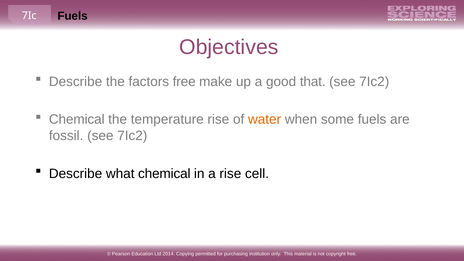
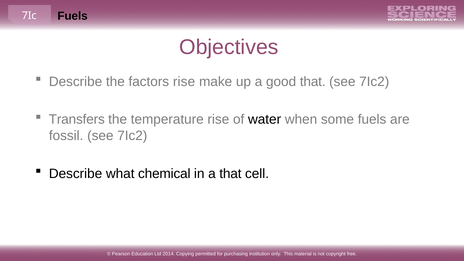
factors free: free -> rise
Chemical at (77, 119): Chemical -> Transfers
water colour: orange -> black
a rise: rise -> that
